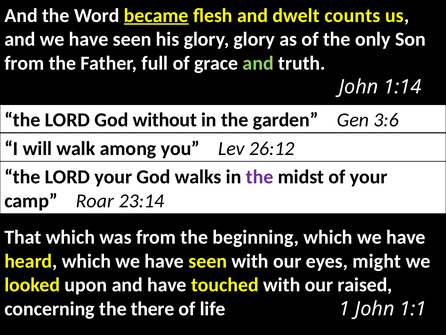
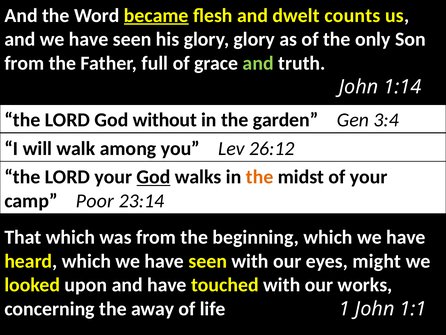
3:6: 3:6 -> 3:4
God at (154, 177) underline: none -> present
the at (260, 177) colour: purple -> orange
Roar: Roar -> Poor
raised: raised -> works
there: there -> away
